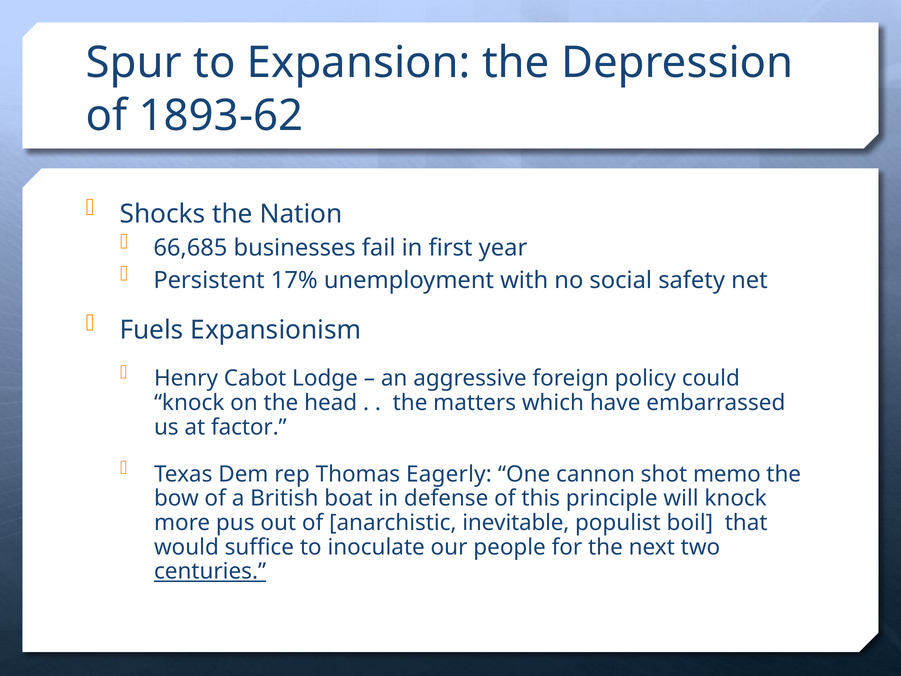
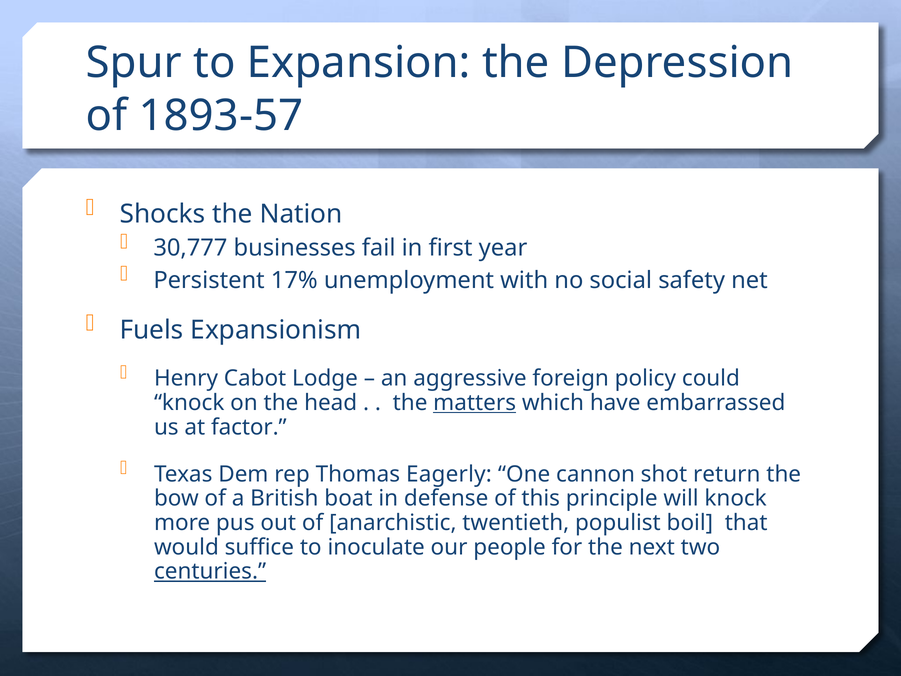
1893-62: 1893-62 -> 1893-57
66,685: 66,685 -> 30,777
matters underline: none -> present
memo: memo -> return
inevitable: inevitable -> twentieth
